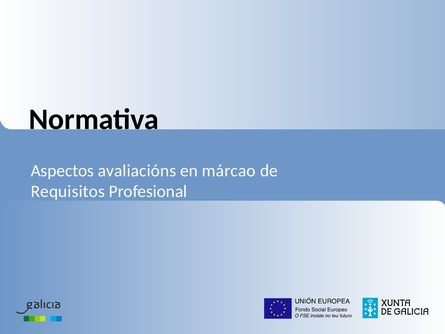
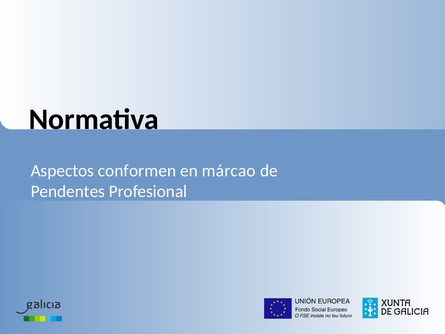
avaliacións: avaliacións -> conformen
Requisitos: Requisitos -> Pendentes
